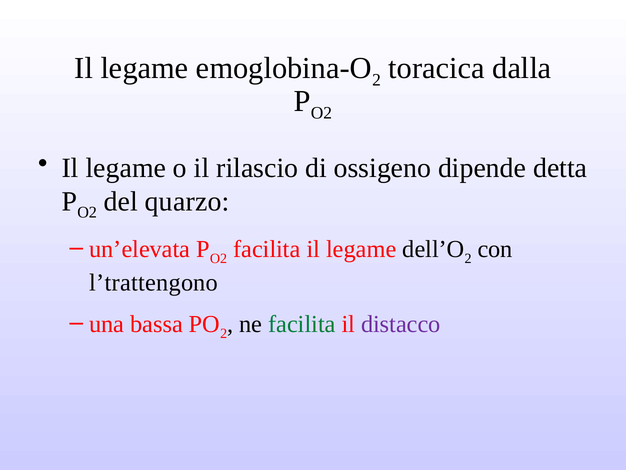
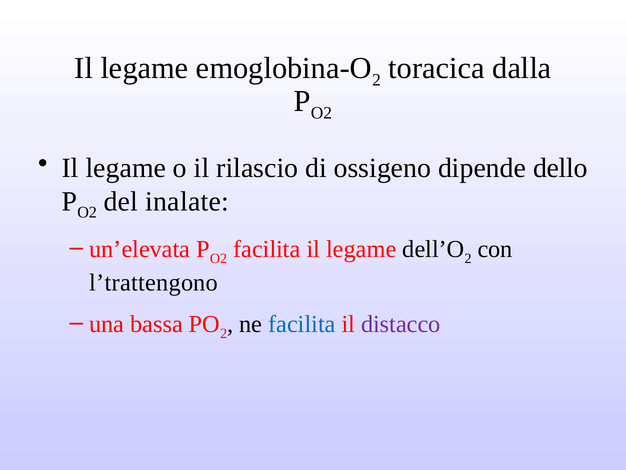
detta: detta -> dello
quarzo: quarzo -> inalate
facilita at (302, 324) colour: green -> blue
